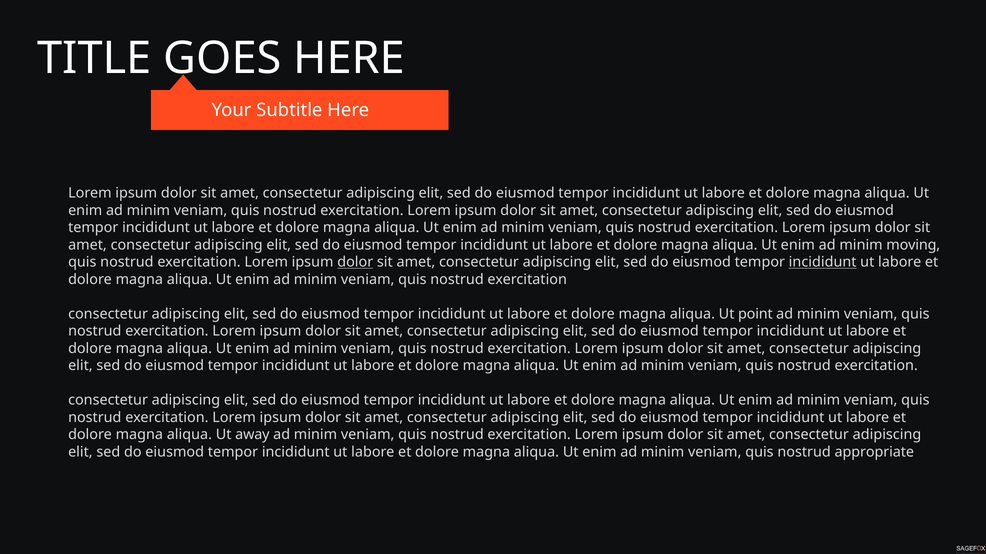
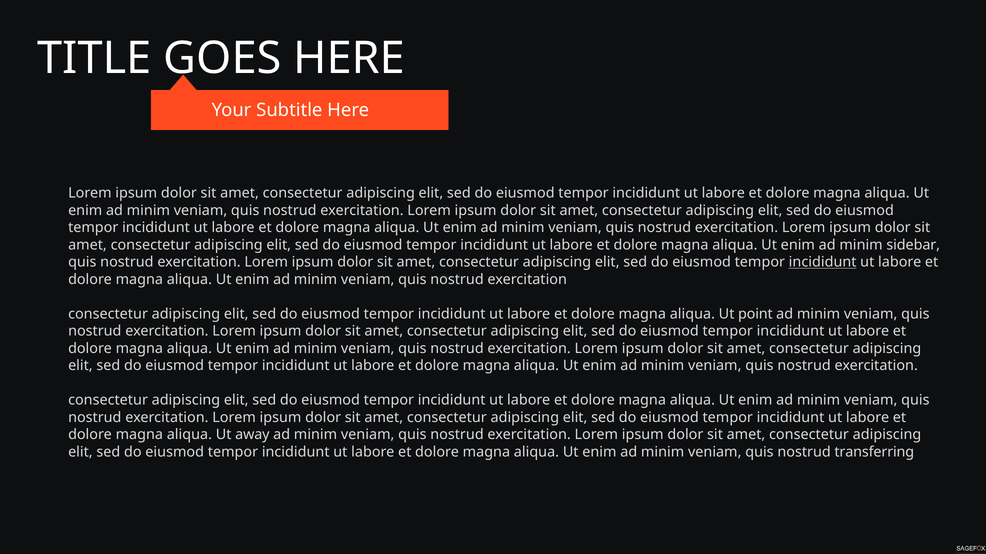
moving: moving -> sidebar
dolor at (355, 262) underline: present -> none
appropriate: appropriate -> transferring
